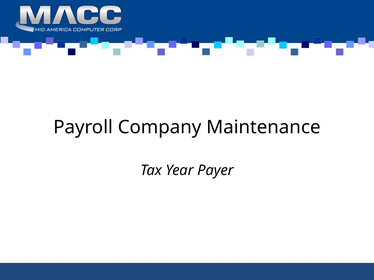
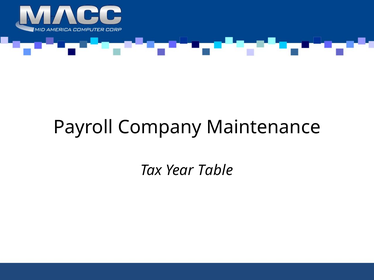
Payer: Payer -> Table
